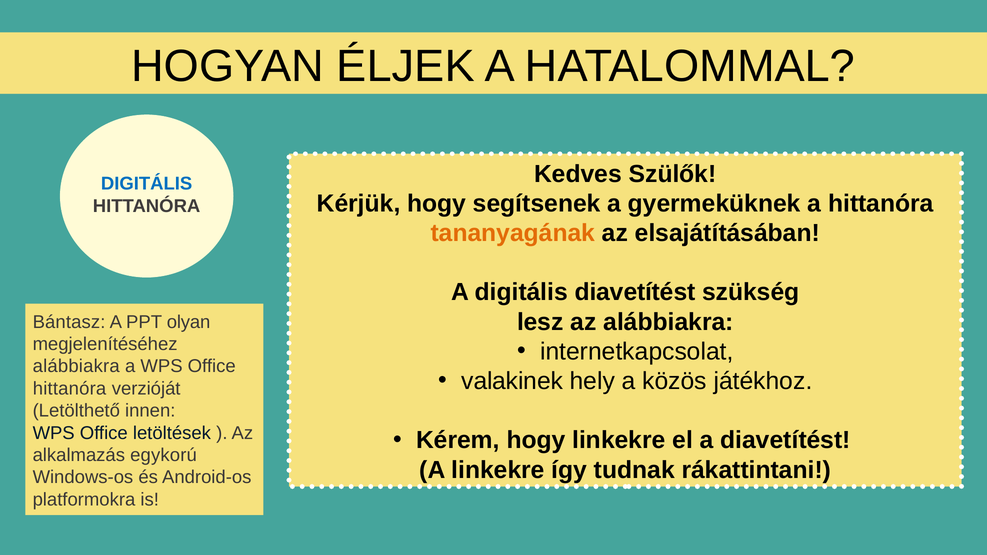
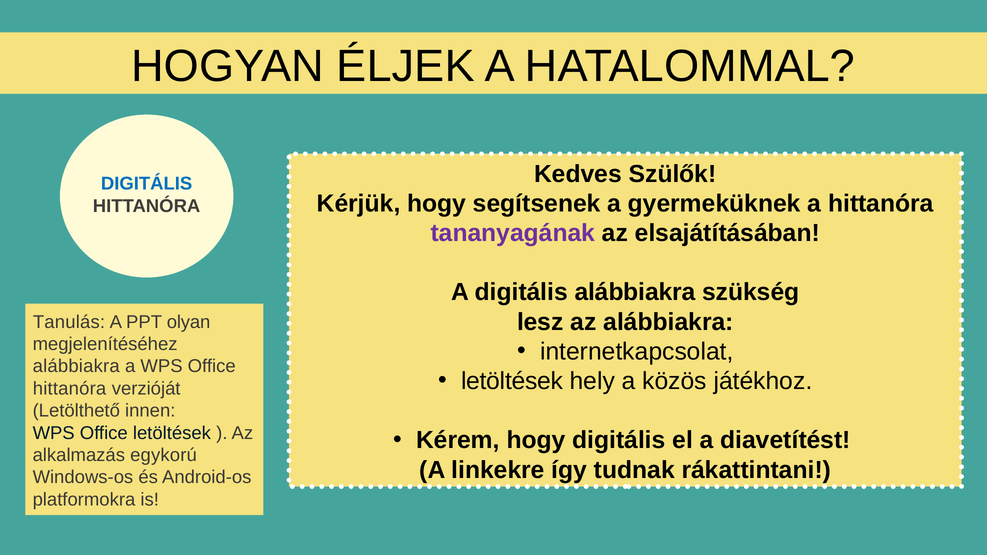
tananyagának colour: orange -> purple
digitális diavetítést: diavetítést -> alábbiakra
Bántasz: Bántasz -> Tanulás
valakinek at (512, 381): valakinek -> letöltések
hogy linkekre: linkekre -> digitális
